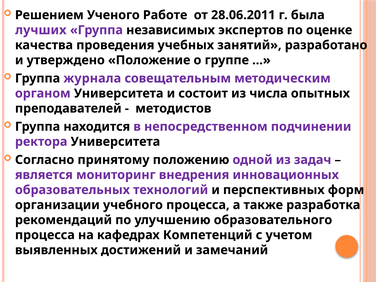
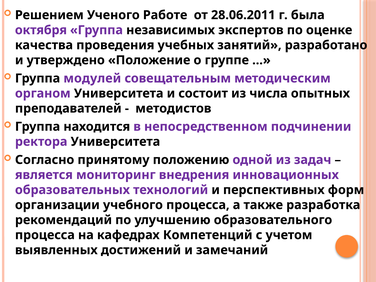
лучших: лучших -> октября
журнала: журнала -> модулей
